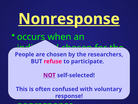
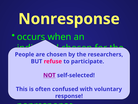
Nonresponse at (69, 19) underline: present -> none
